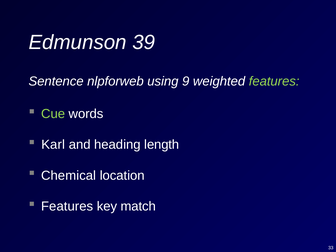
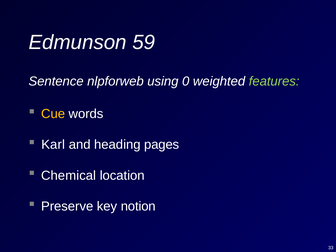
39: 39 -> 59
9: 9 -> 0
Cue colour: light green -> yellow
length: length -> pages
Features at (67, 206): Features -> Preserve
match: match -> notion
